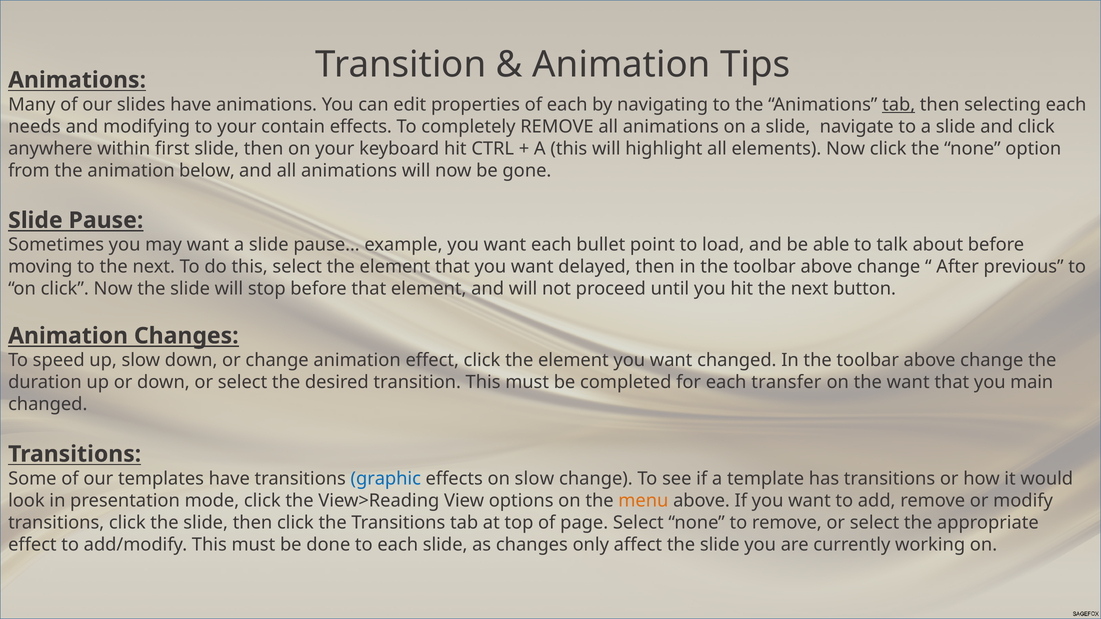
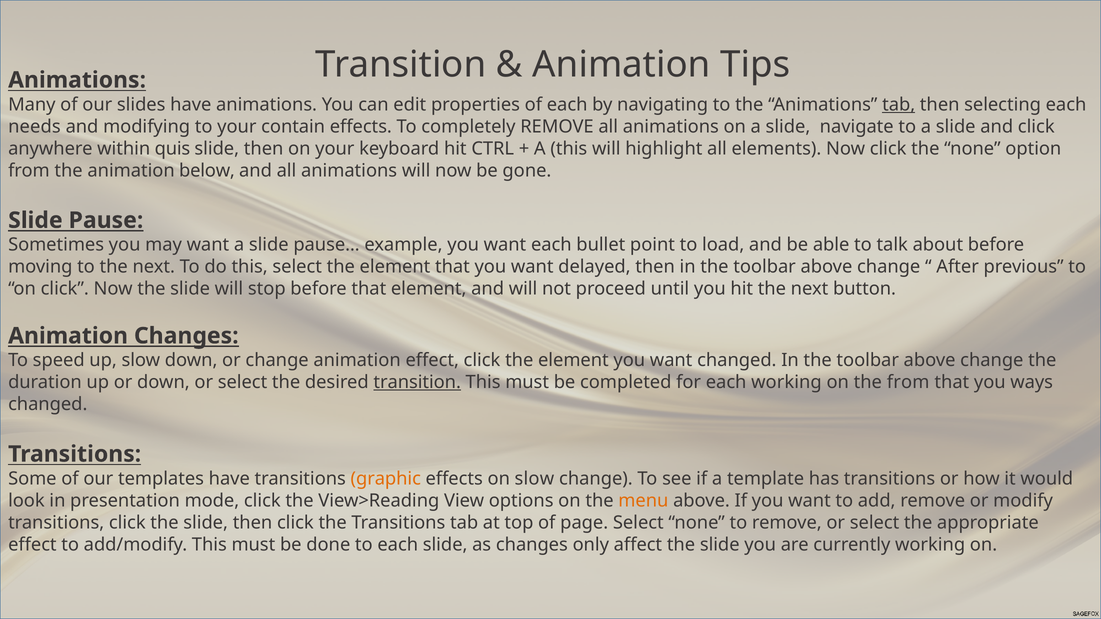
first: first -> quis
transition at (417, 382) underline: none -> present
each transfer: transfer -> working
the want: want -> from
main: main -> ways
graphic colour: blue -> orange
